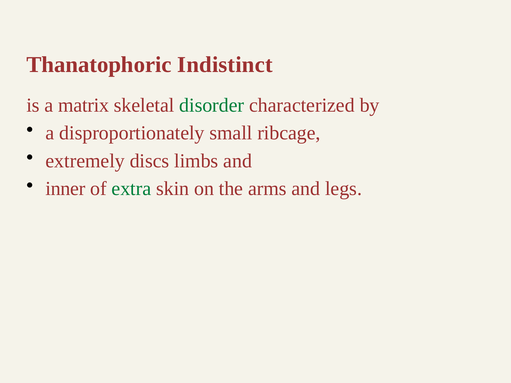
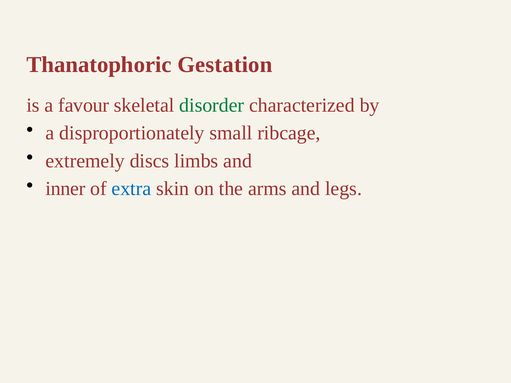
Indistinct: Indistinct -> Gestation
matrix: matrix -> favour
extra colour: green -> blue
